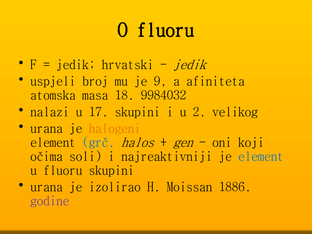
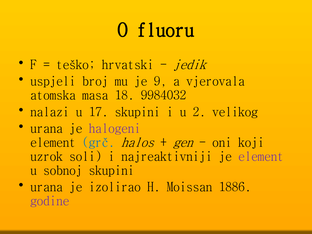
jedik at (76, 65): jedik -> teško
afiniteta: afiniteta -> vjerovala
halogeni colour: orange -> purple
očima: očima -> uzrok
element at (261, 157) colour: blue -> purple
u fluoru: fluoru -> sobnoj
